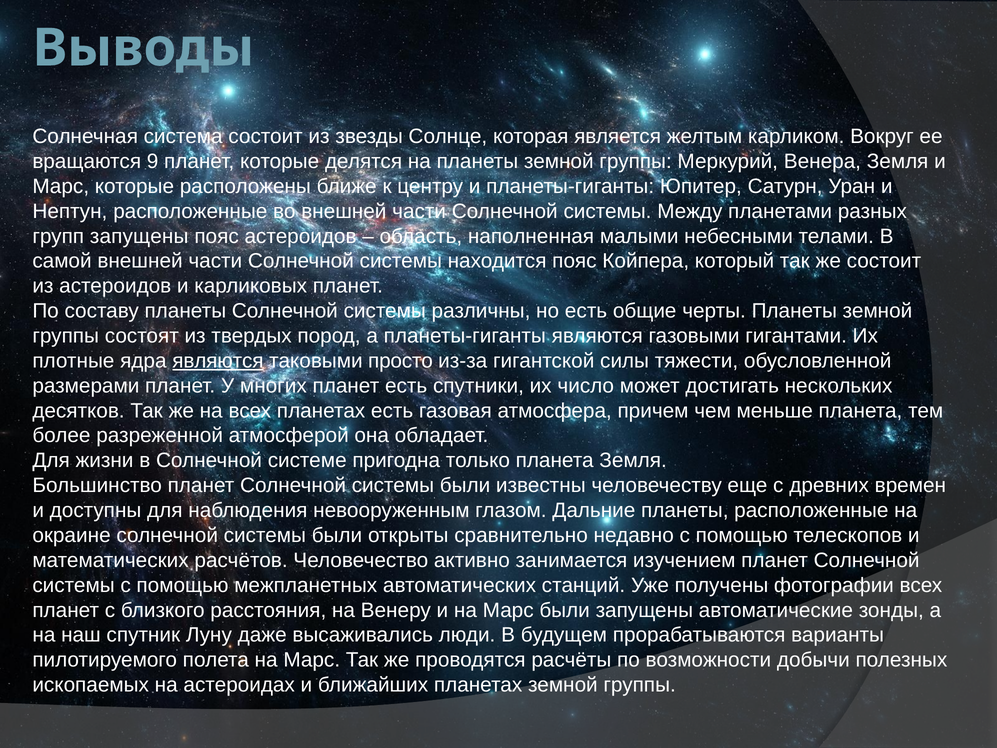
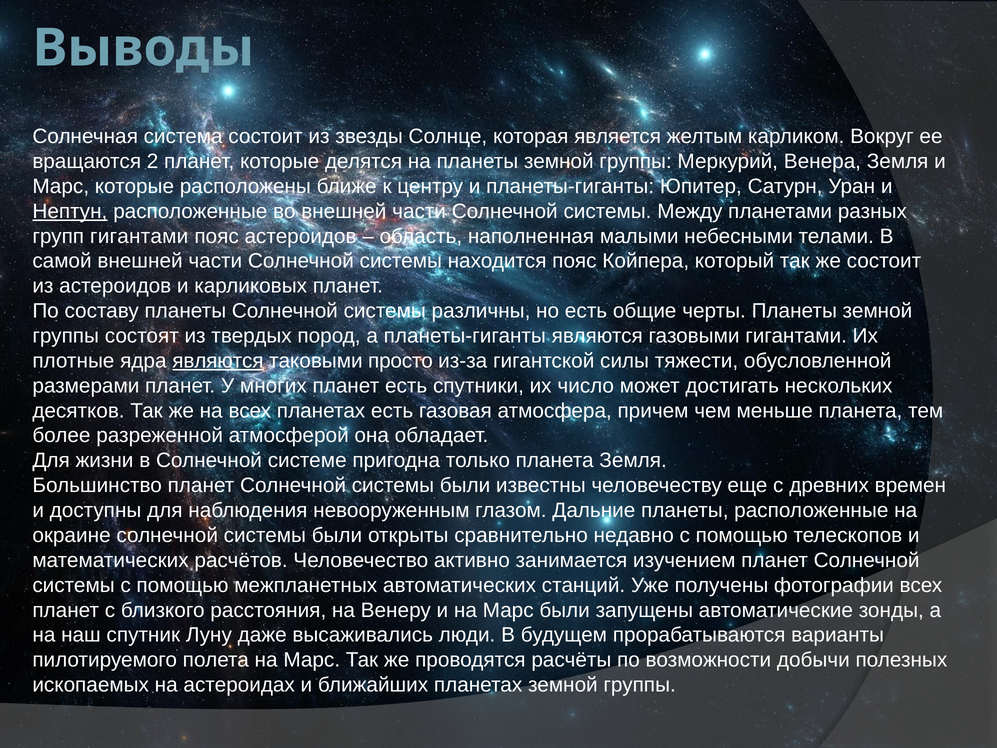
9: 9 -> 2
Нептун underline: none -> present
групп запущены: запущены -> гигантами
